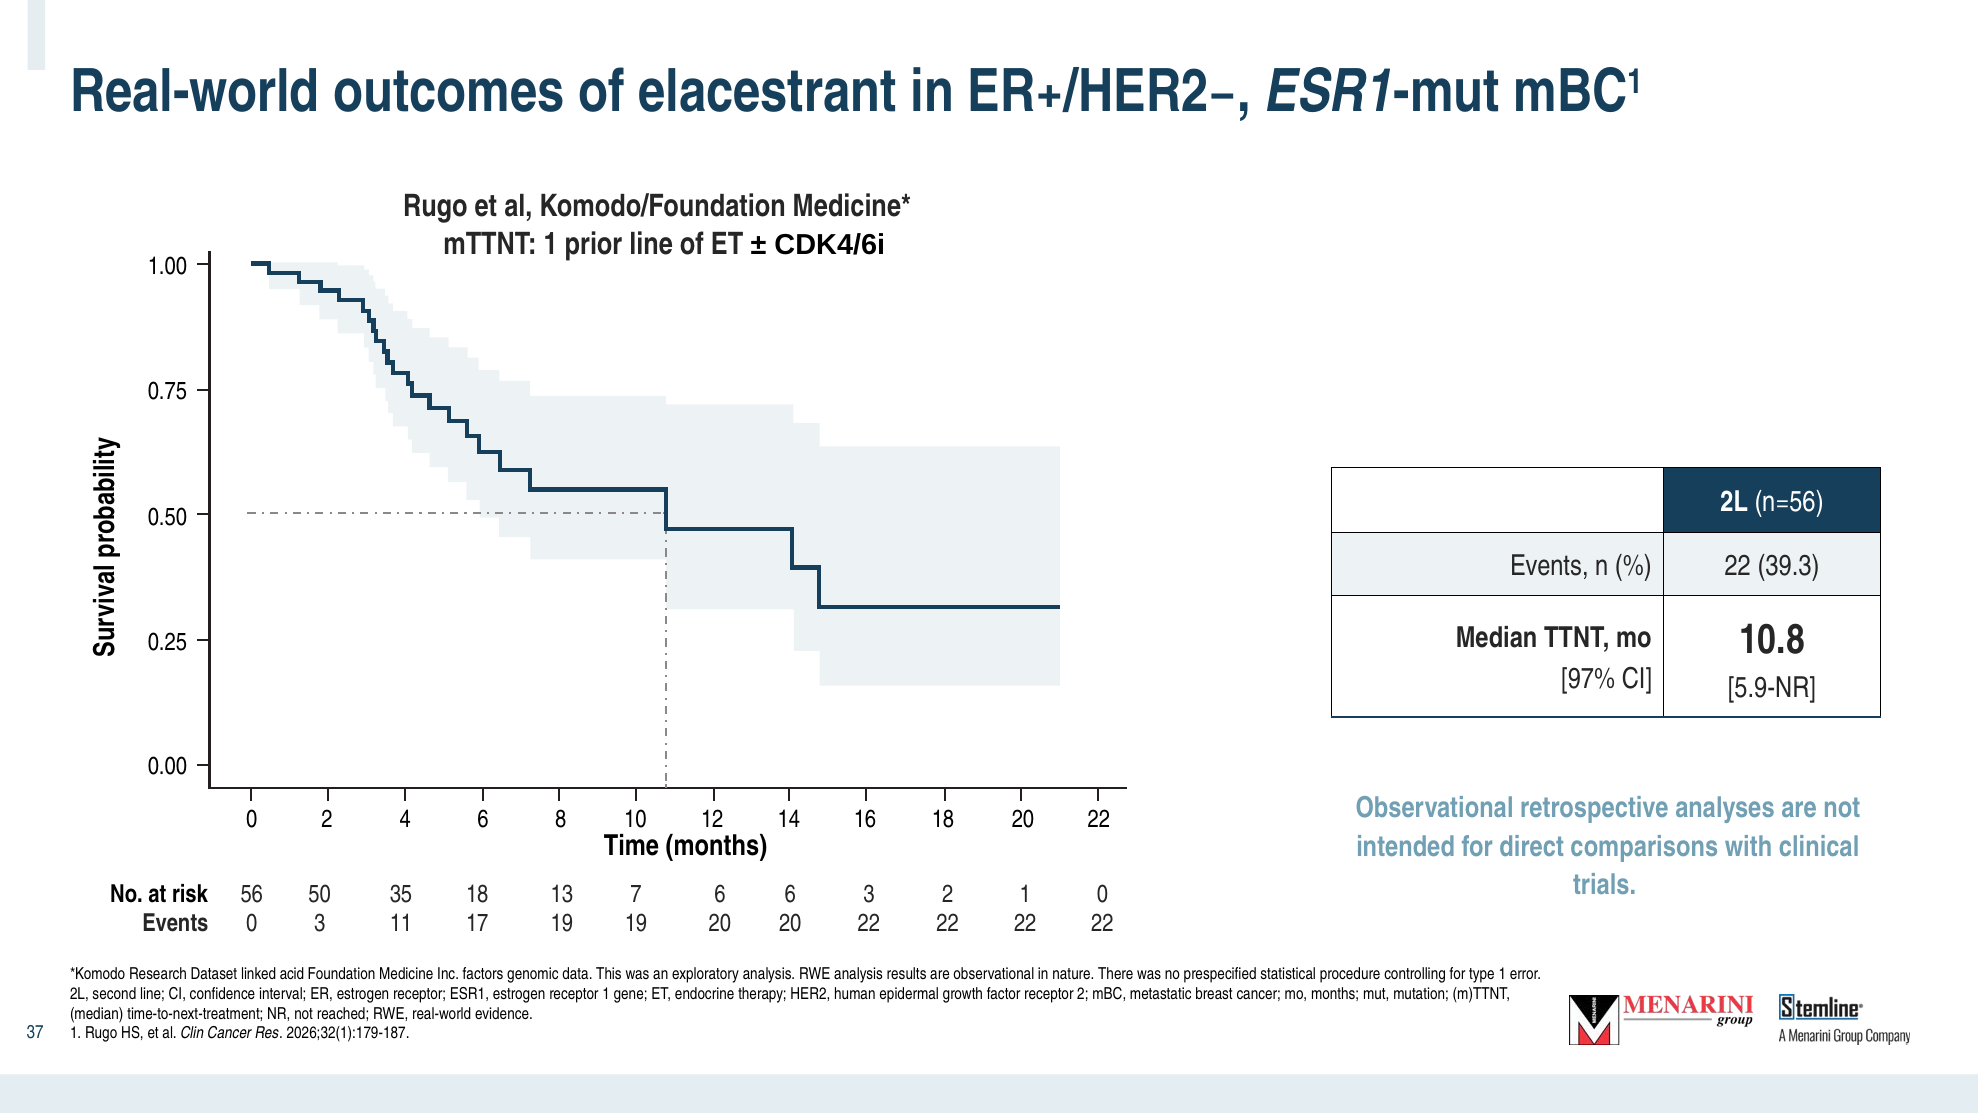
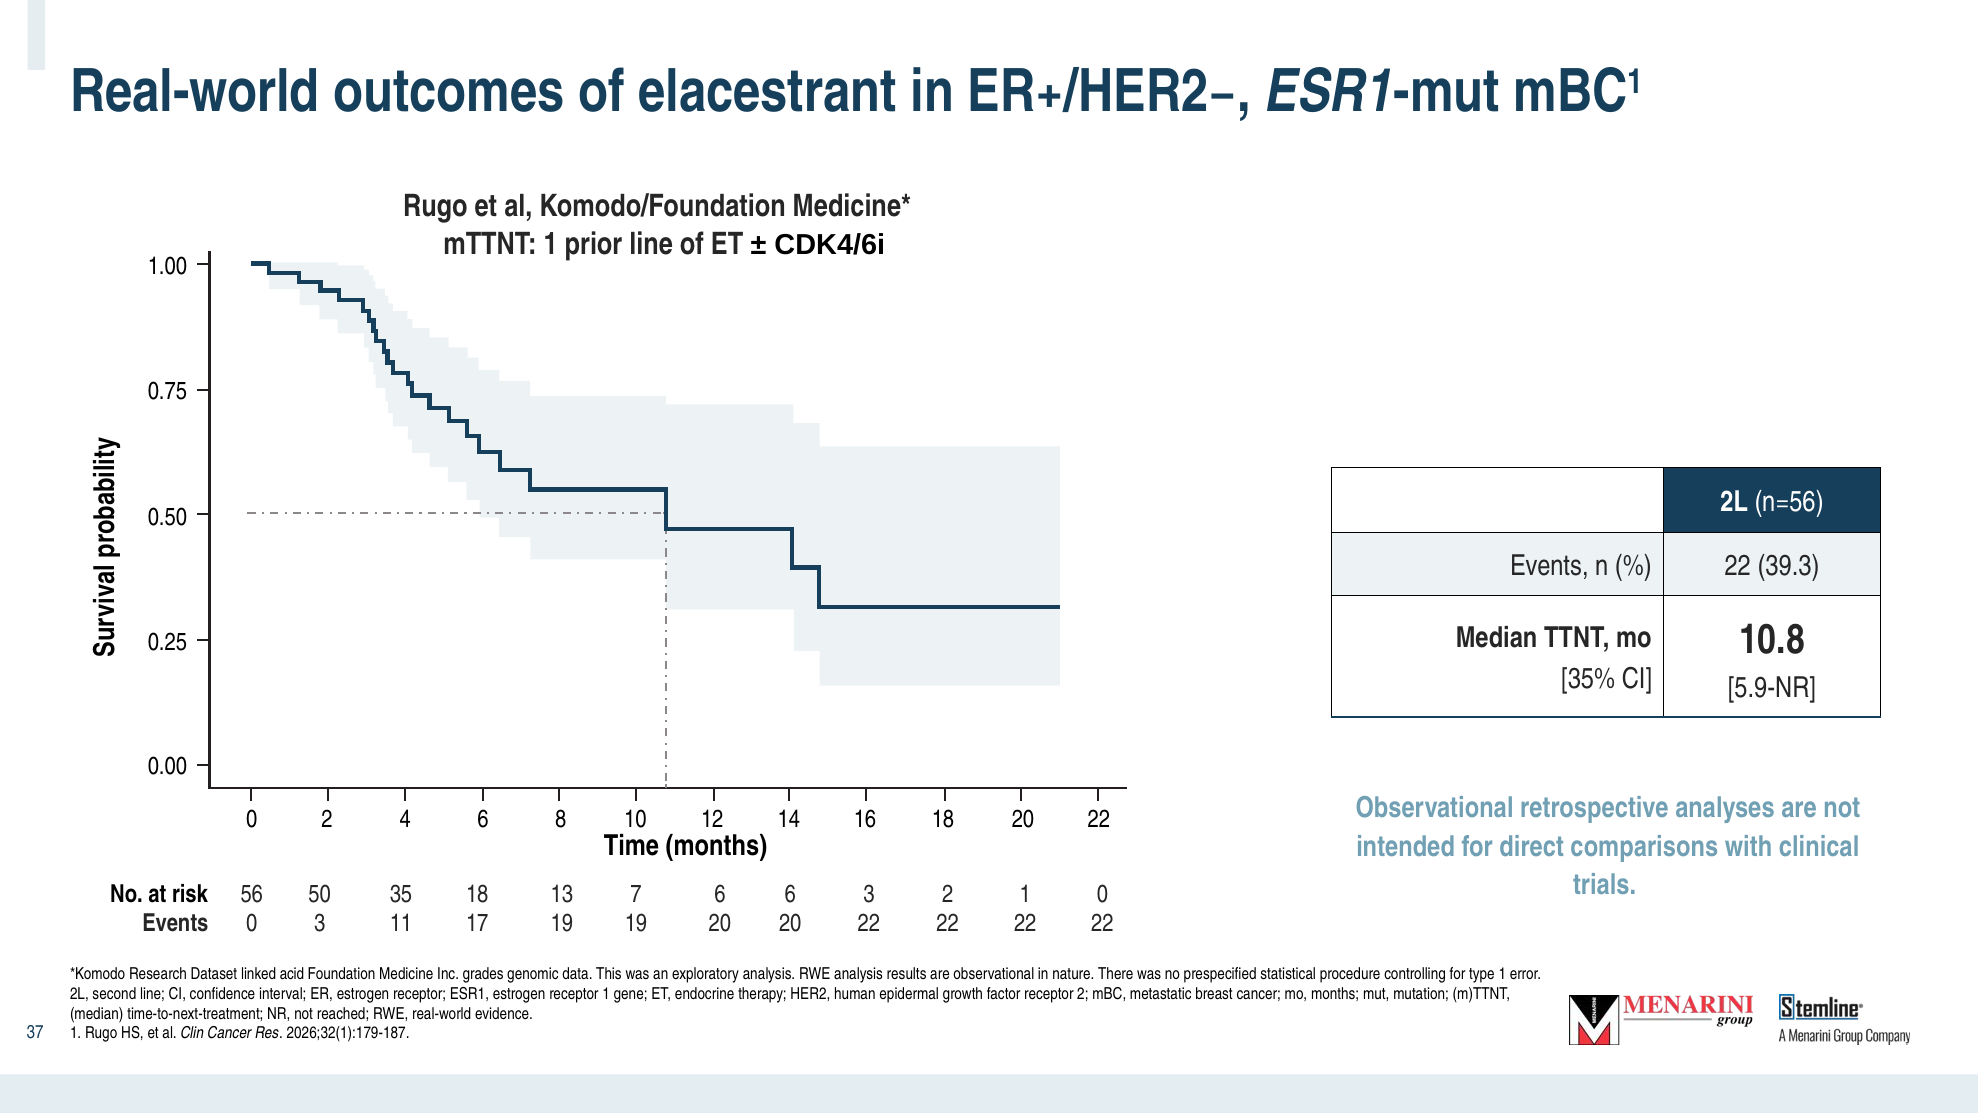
97%: 97% -> 35%
factors: factors -> grades
